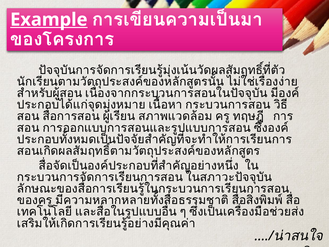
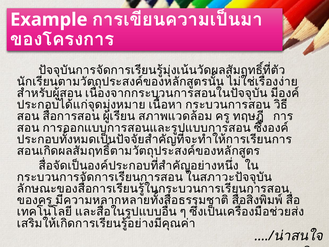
Example underline: present -> none
